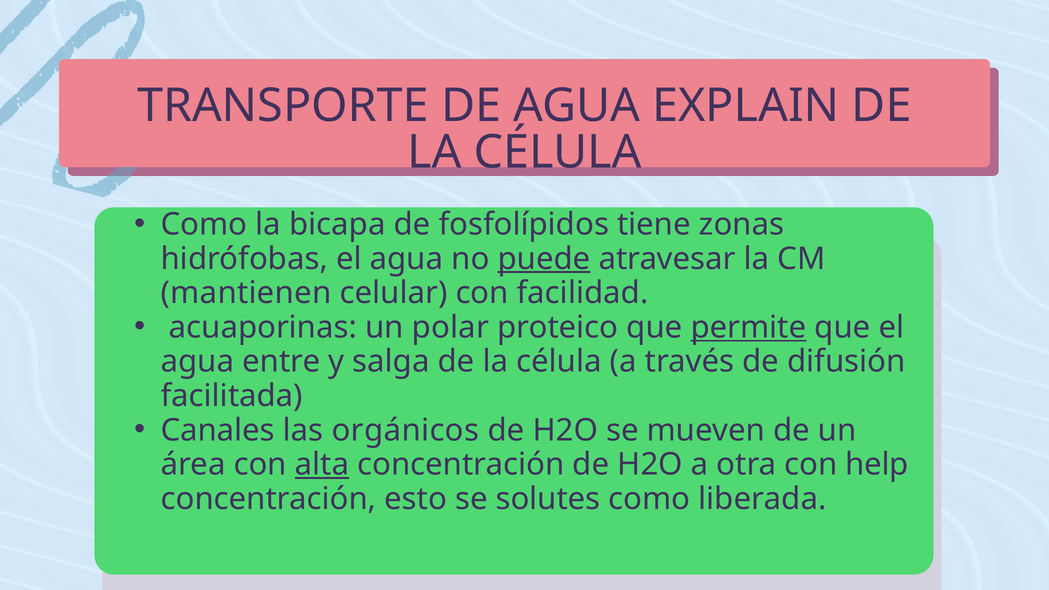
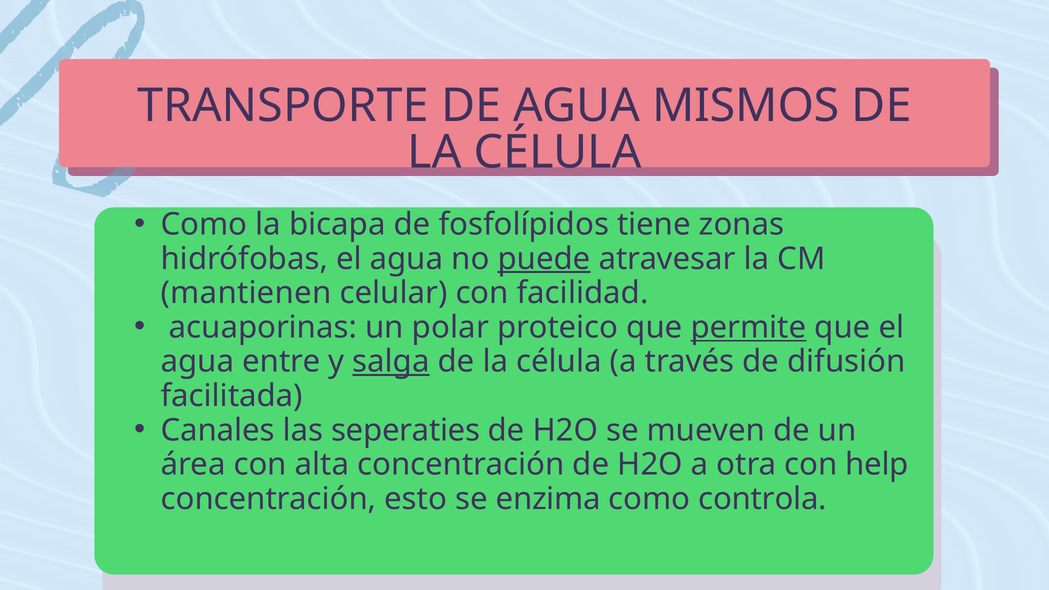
EXPLAIN: EXPLAIN -> MISMOS
salga underline: none -> present
orgánicos: orgánicos -> seperaties
alta underline: present -> none
solutes: solutes -> enzima
liberada: liberada -> controla
